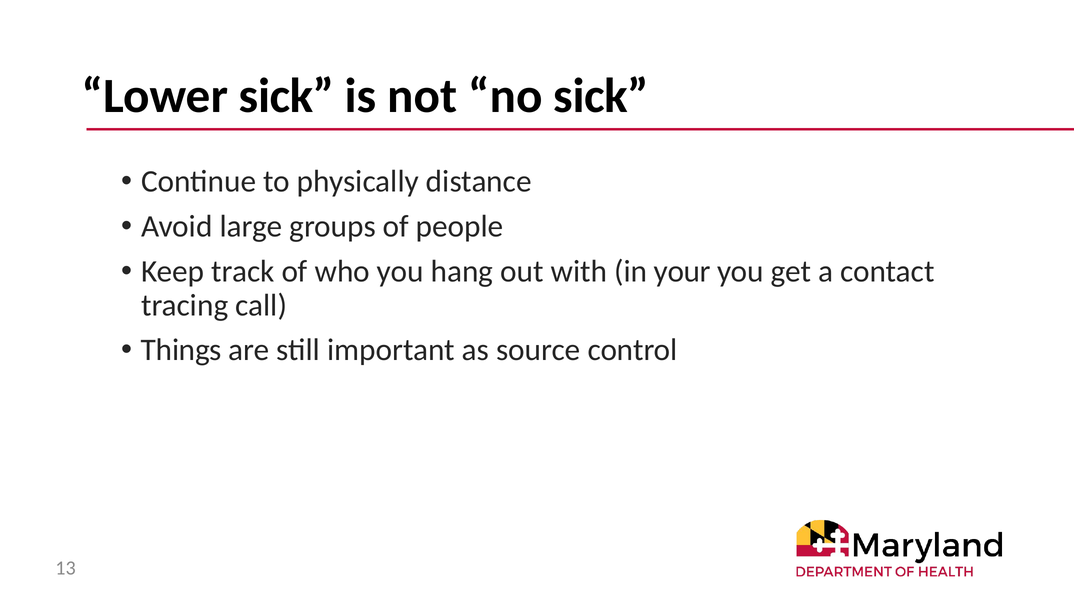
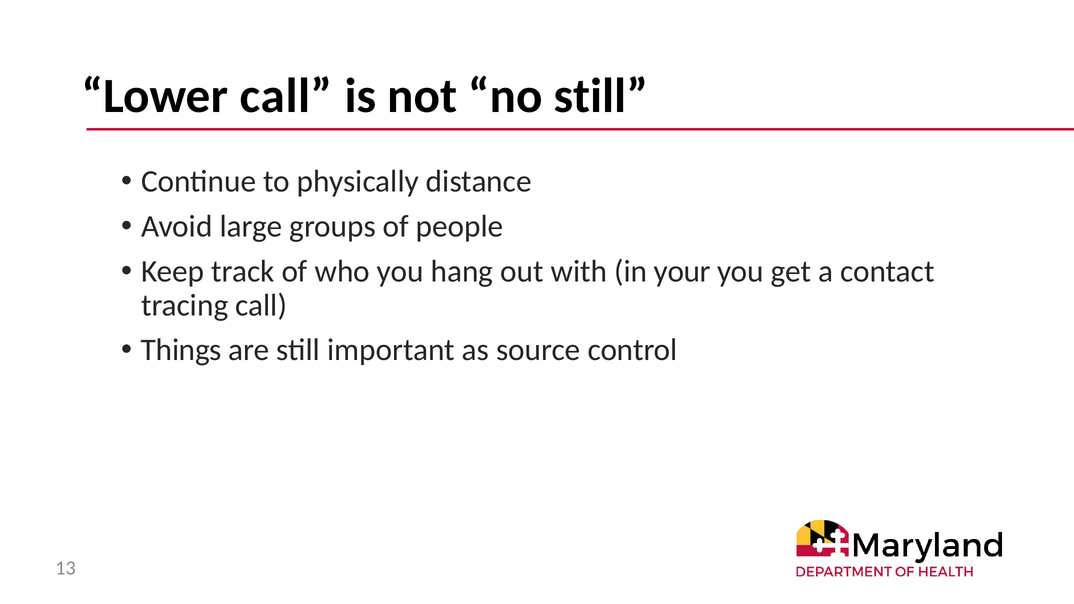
Lower sick: sick -> call
no sick: sick -> still
